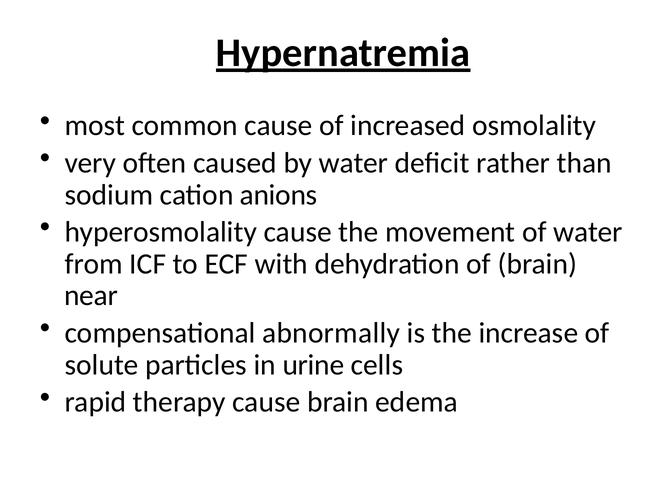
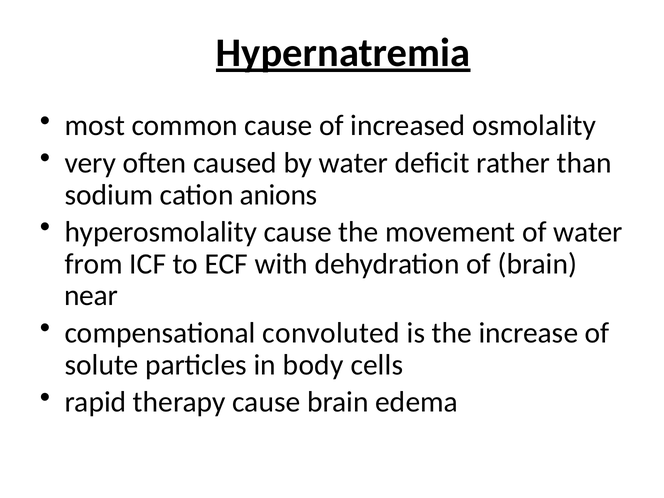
abnormally: abnormally -> convoluted
urine: urine -> body
